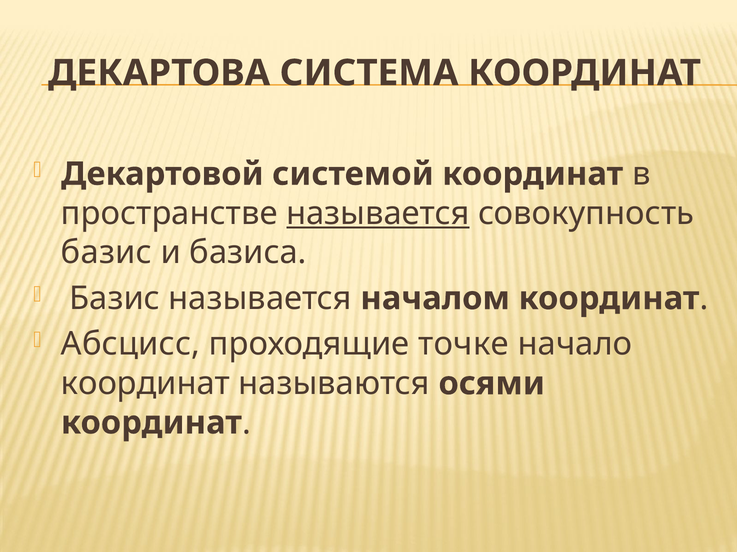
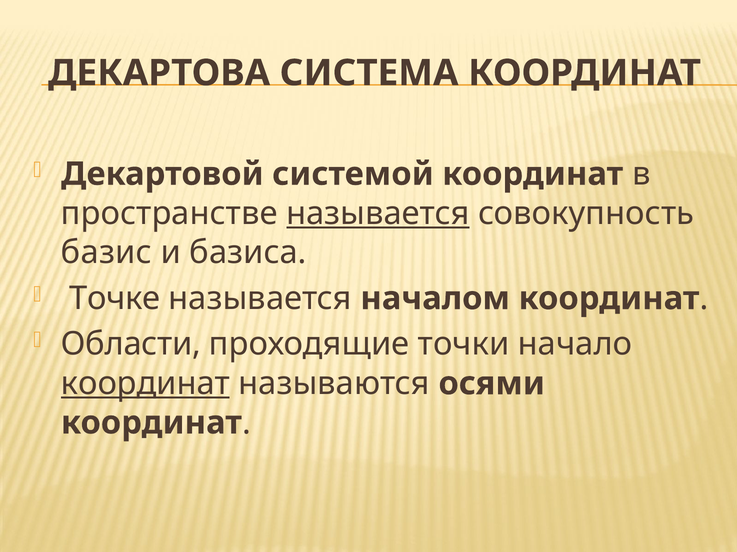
Базис at (115, 299): Базис -> Точке
Абсцисс: Абсцисс -> Области
точке: точке -> точки
координат at (145, 384) underline: none -> present
